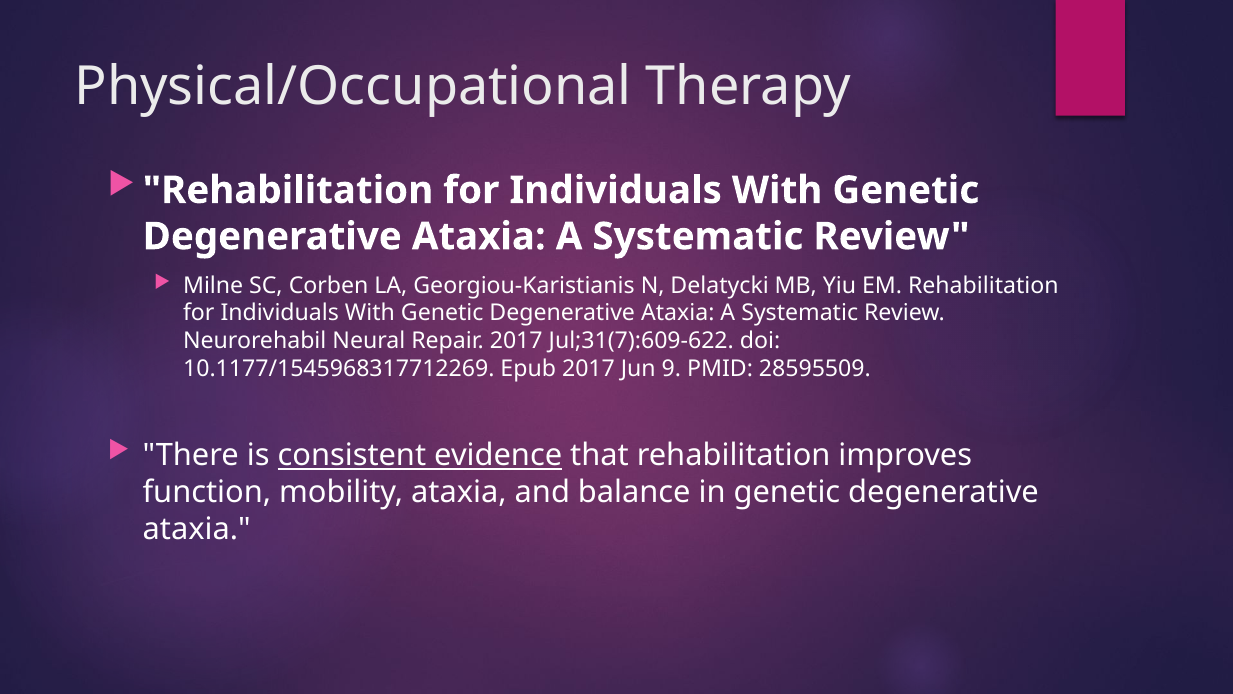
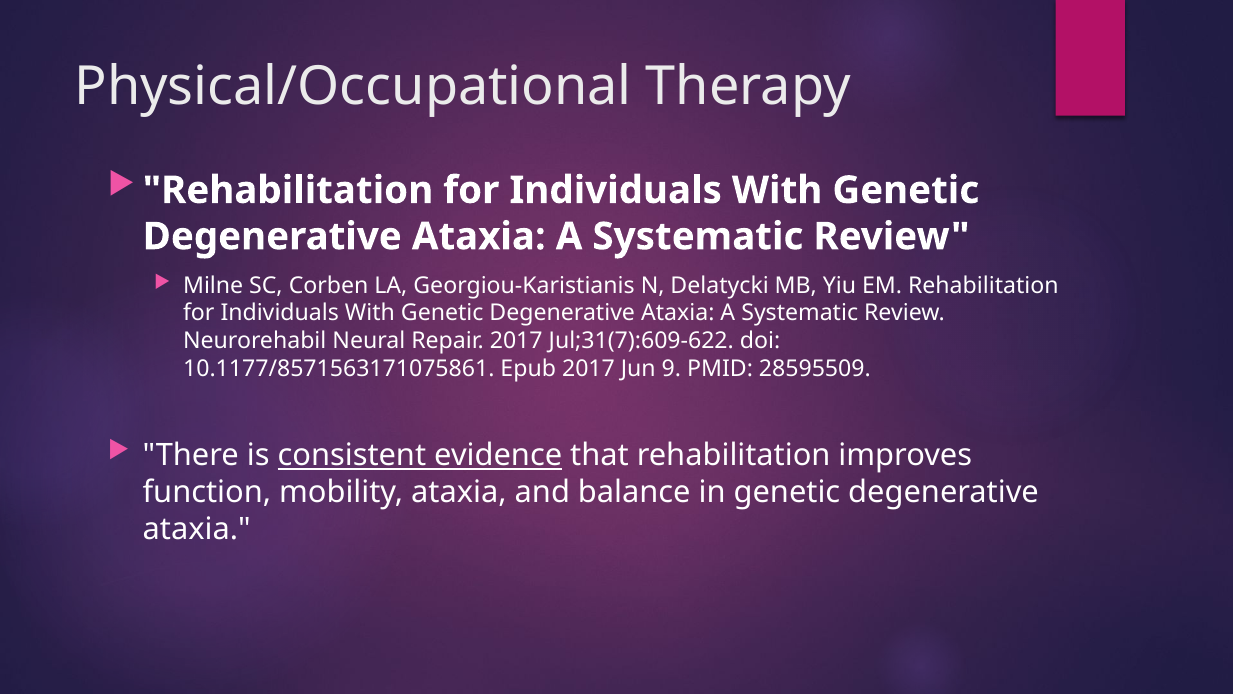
10.1177/1545968317712269: 10.1177/1545968317712269 -> 10.1177/8571563171075861
